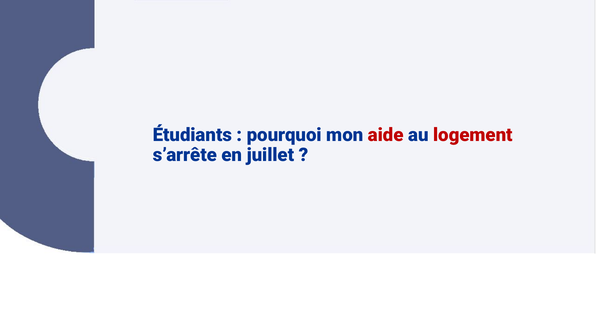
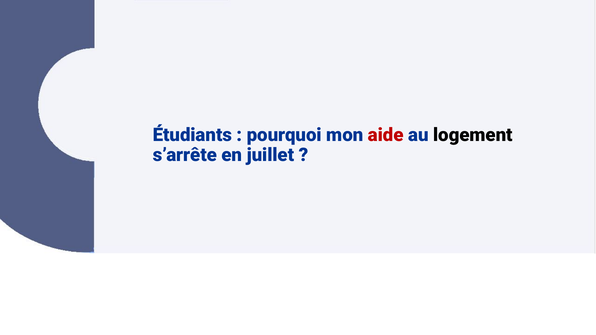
logement colour: red -> black
